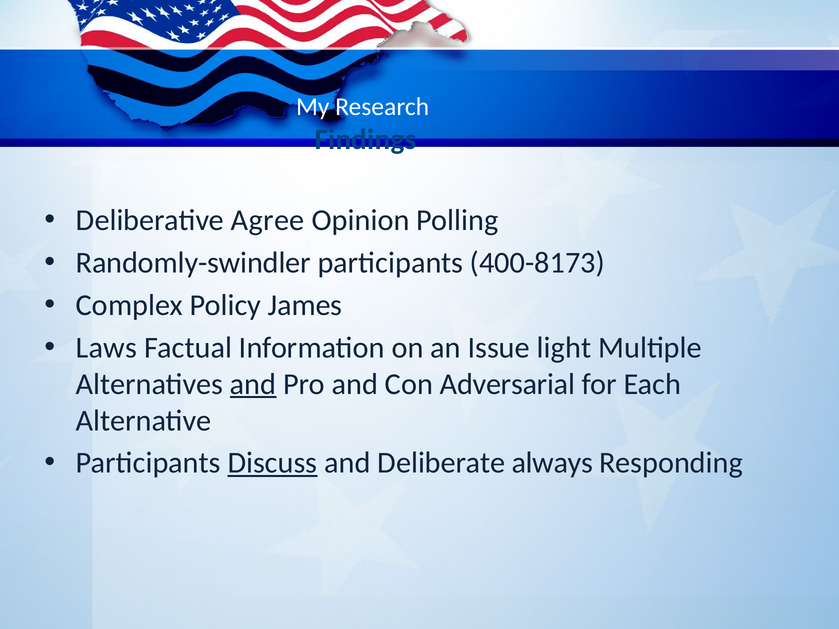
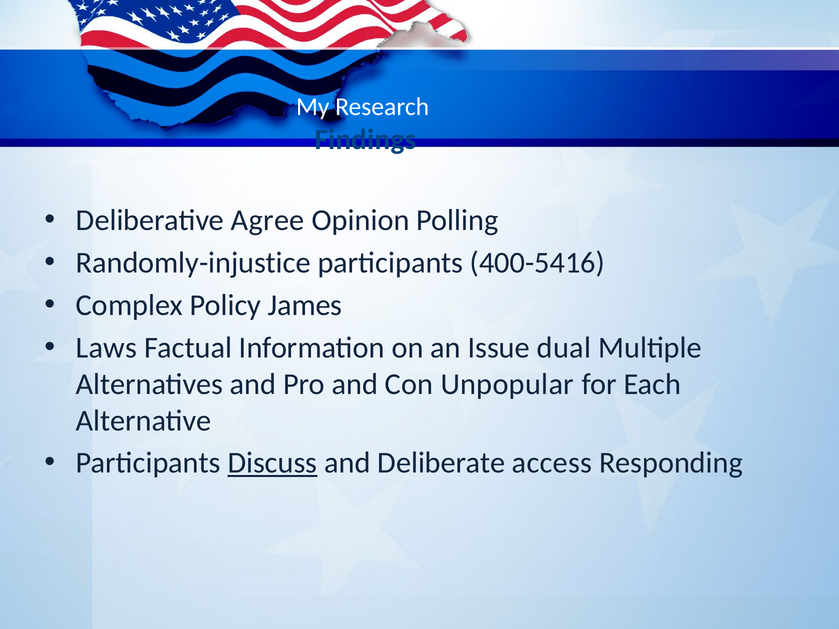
Randomly-swindler: Randomly-swindler -> Randomly-injustice
400-8173: 400-8173 -> 400-5416
light: light -> dual
and at (253, 384) underline: present -> none
Adversarial: Adversarial -> Unpopular
always: always -> access
